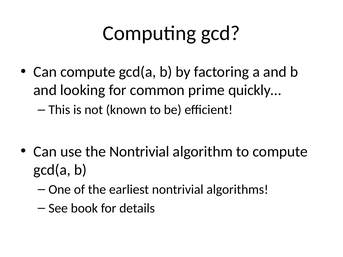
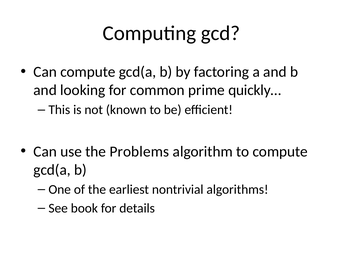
the Nontrivial: Nontrivial -> Problems
